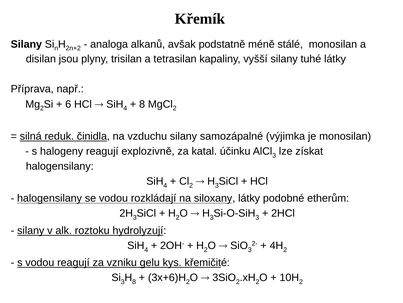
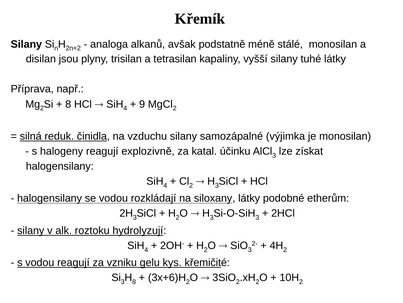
6 at (68, 104): 6 -> 8
8 at (142, 104): 8 -> 9
